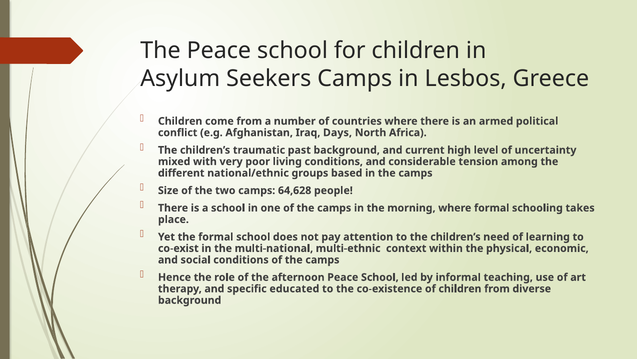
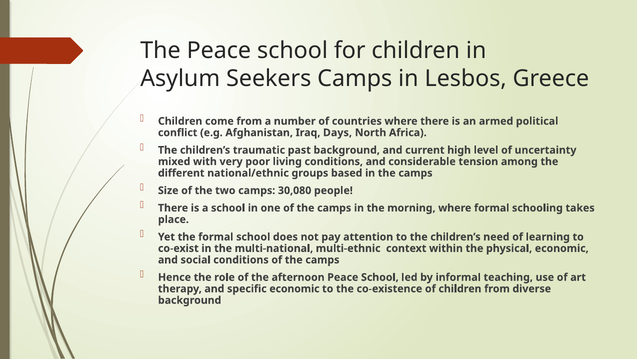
64,628: 64,628 -> 30,080
specific educated: educated -> economic
